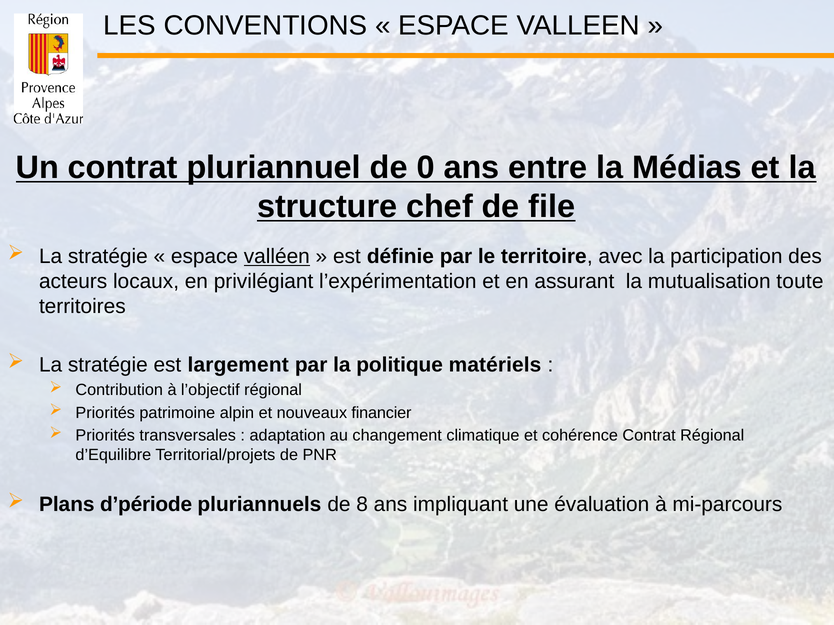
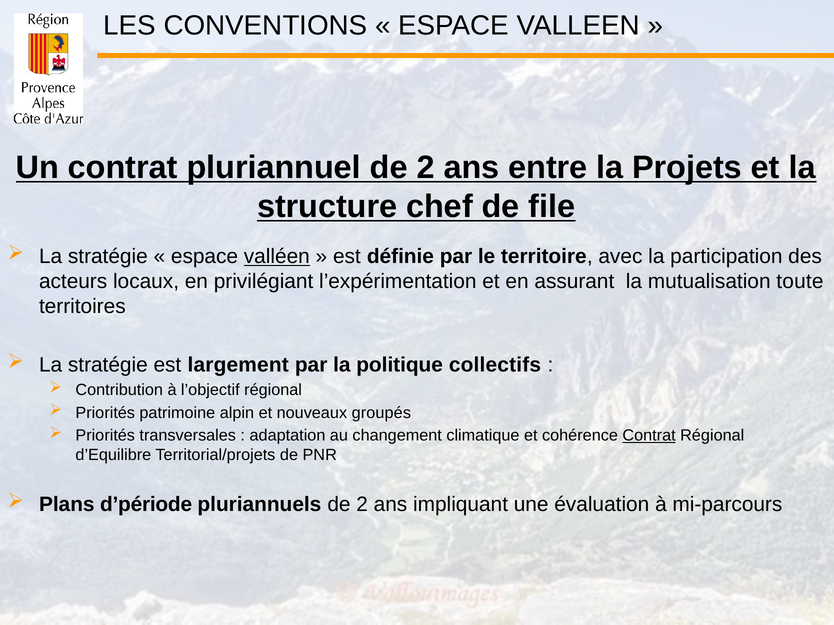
pluriannuel de 0: 0 -> 2
Médias: Médias -> Projets
matériels: matériels -> collectifs
financier: financier -> groupés
Contrat at (649, 436) underline: none -> present
pluriannuels de 8: 8 -> 2
